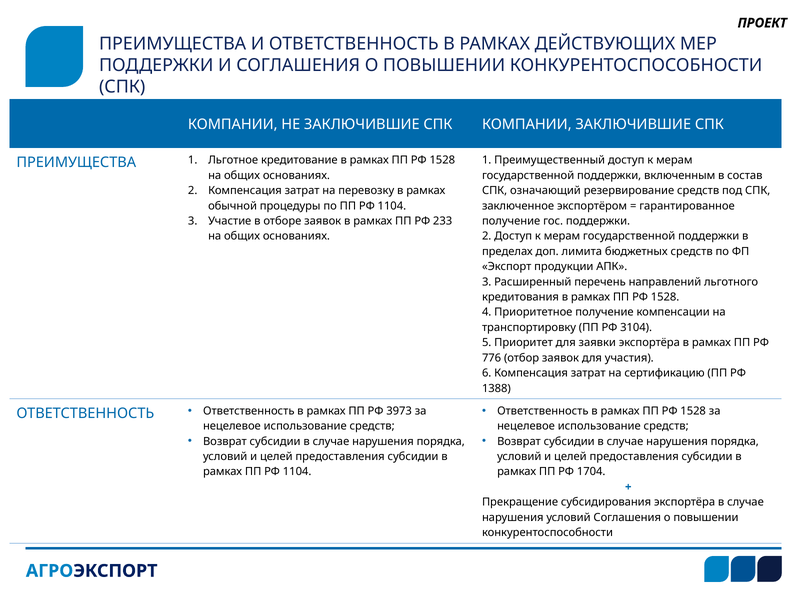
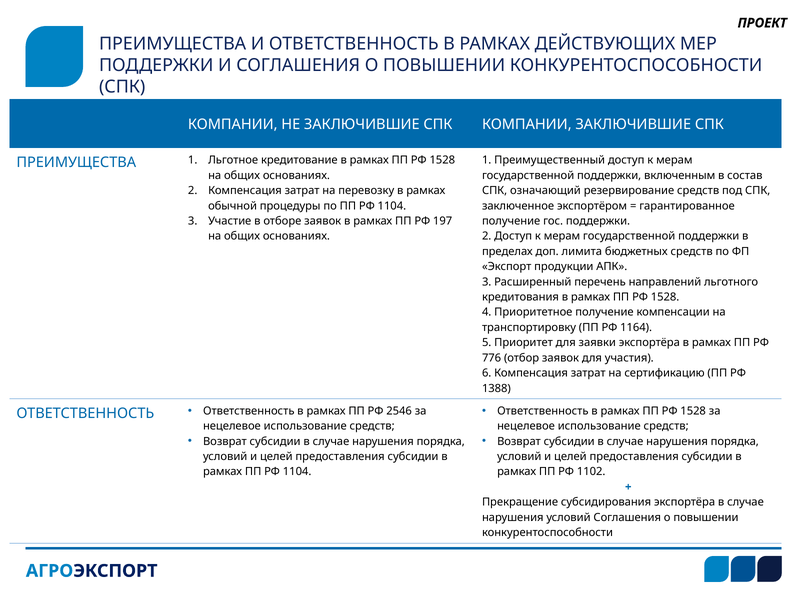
233: 233 -> 197
3104: 3104 -> 1164
3973: 3973 -> 2546
1704: 1704 -> 1102
